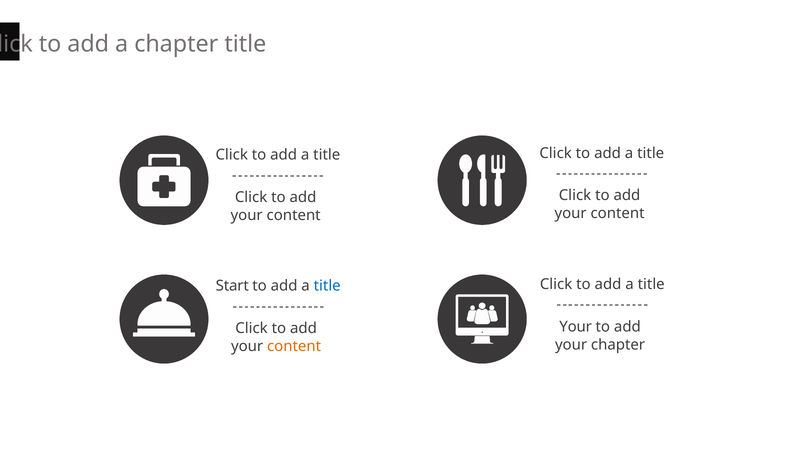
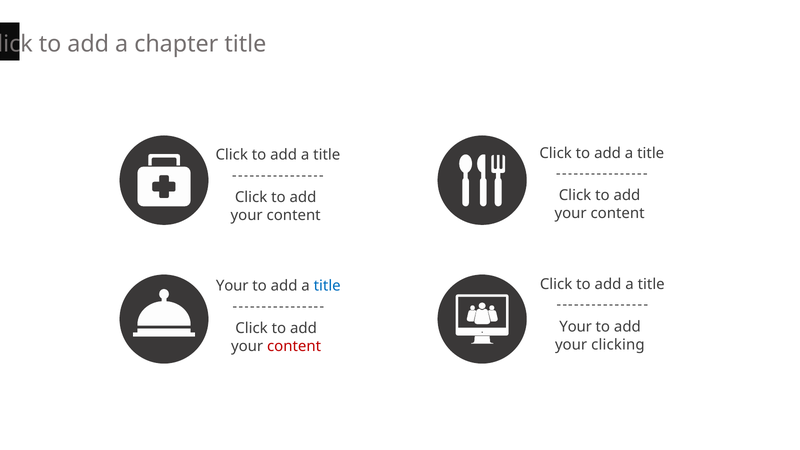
Start at (232, 286): Start -> Your
your chapter: chapter -> clicking
content at (294, 346) colour: orange -> red
